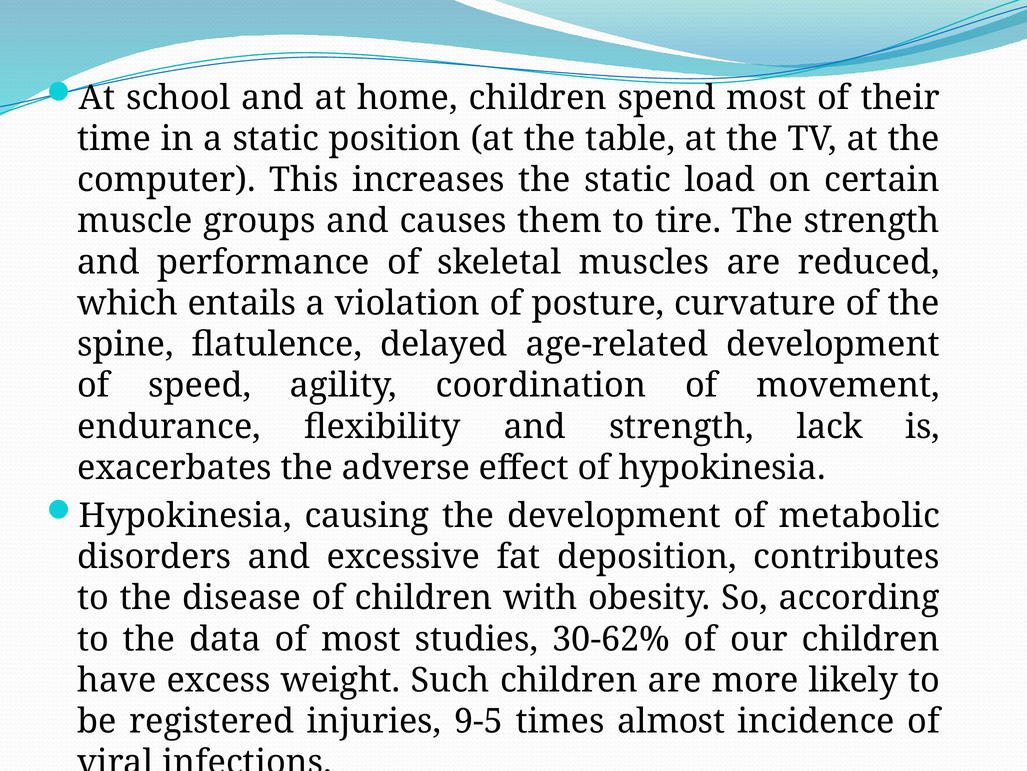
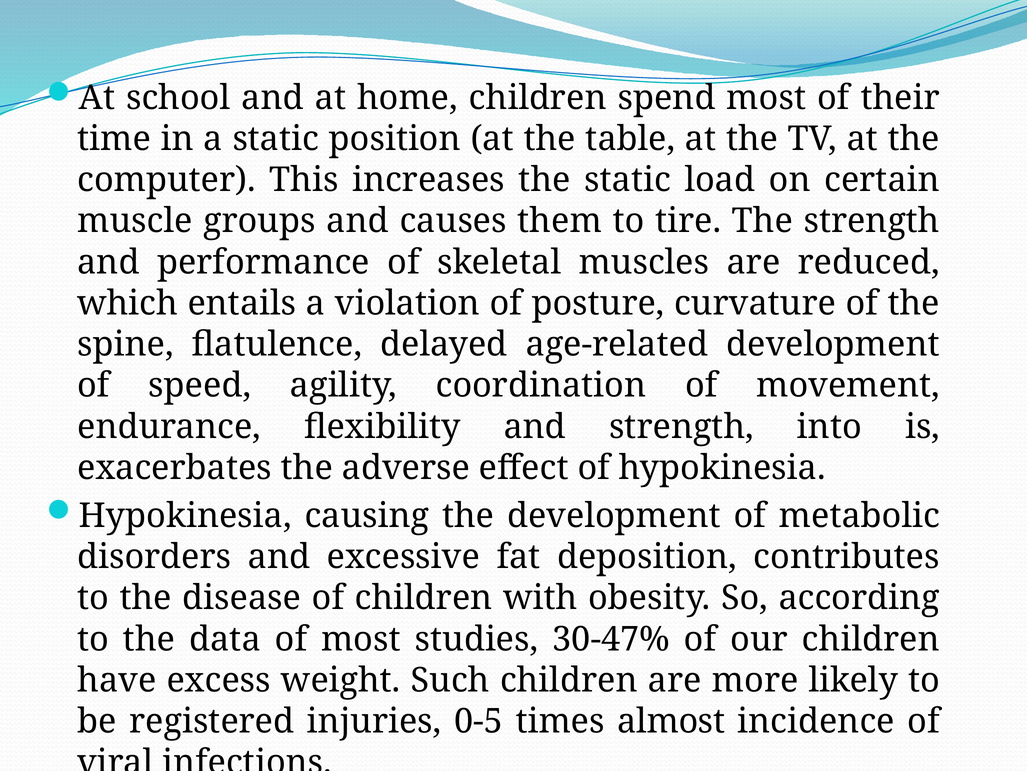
lack: lack -> into
30-62%: 30-62% -> 30-47%
9-5: 9-5 -> 0-5
